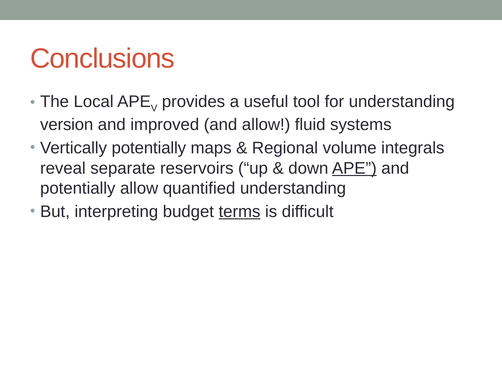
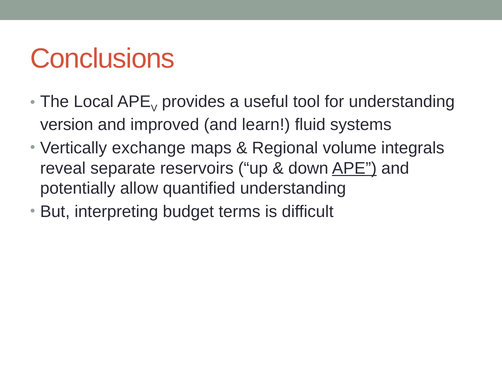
and allow: allow -> learn
Vertically potentially: potentially -> exchange
terms underline: present -> none
